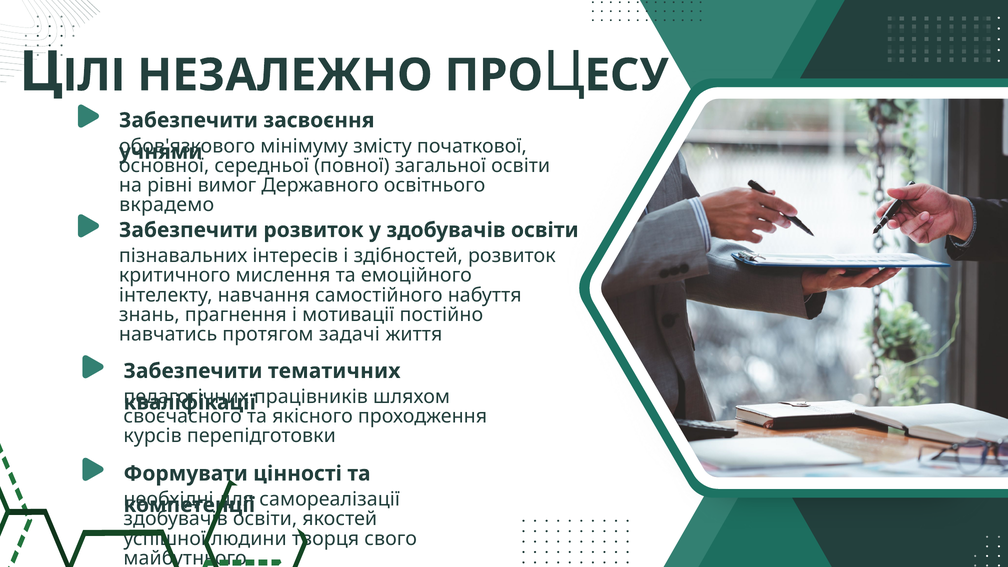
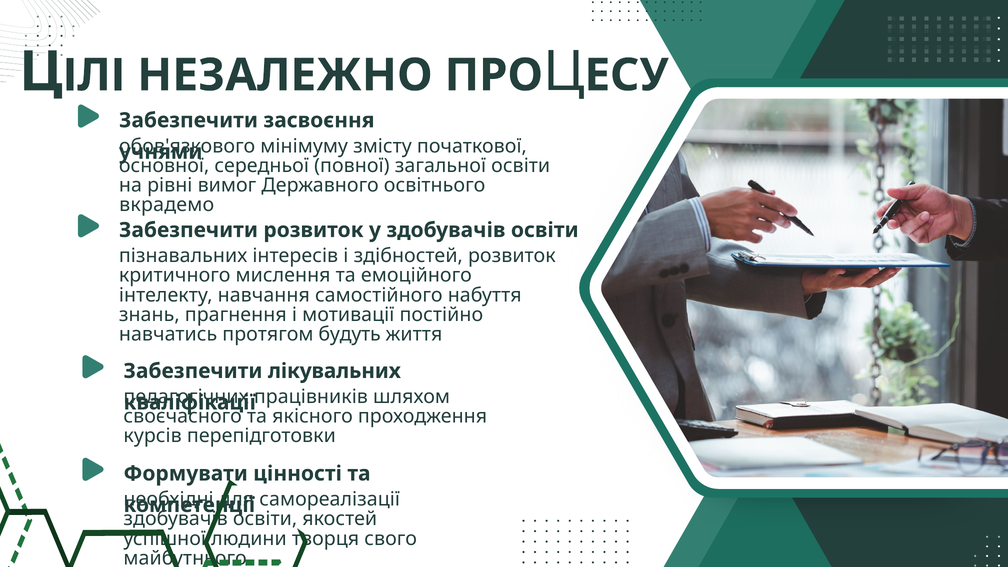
задачі: задачі -> будуть
тематичних: тематичних -> лікувальних
